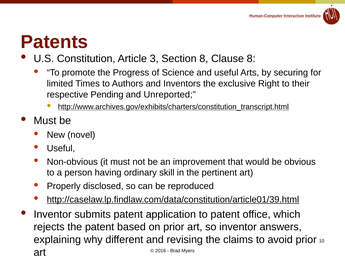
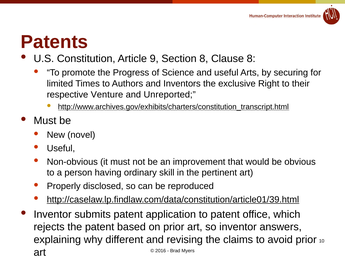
3: 3 -> 9
Pending: Pending -> Venture
